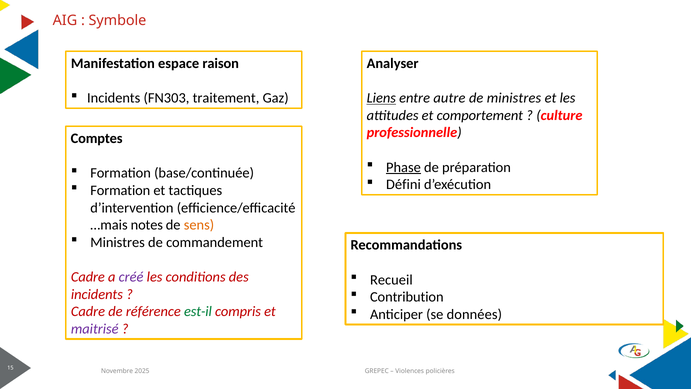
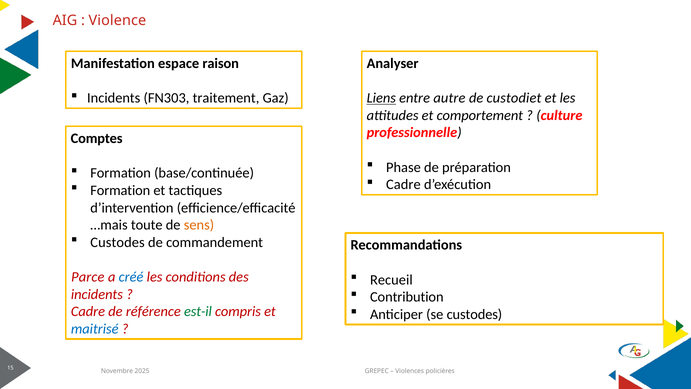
Symbole: Symbole -> Violence
de ministres: ministres -> custodiet
Phase underline: present -> none
Défini at (403, 184): Défini -> Cadre
notes: notes -> toute
Ministres at (118, 242): Ministres -> Custodes
Cadre at (88, 277): Cadre -> Parce
créé colour: purple -> blue
se données: données -> custodes
maitrisé colour: purple -> blue
